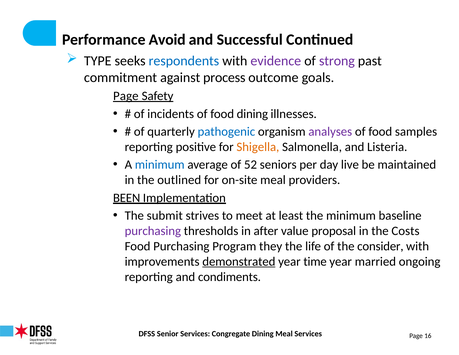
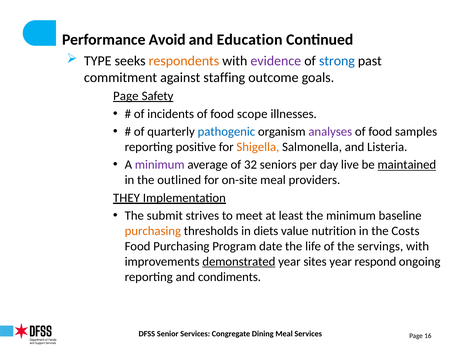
Successful: Successful -> Education
respondents colour: blue -> orange
strong colour: purple -> blue
process: process -> staffing
food dining: dining -> scope
minimum at (160, 165) colour: blue -> purple
52: 52 -> 32
maintained underline: none -> present
BEEN: BEEN -> THEY
purchasing at (153, 231) colour: purple -> orange
after: after -> diets
proposal: proposal -> nutrition
they: they -> date
consider: consider -> servings
time: time -> sites
married: married -> respond
